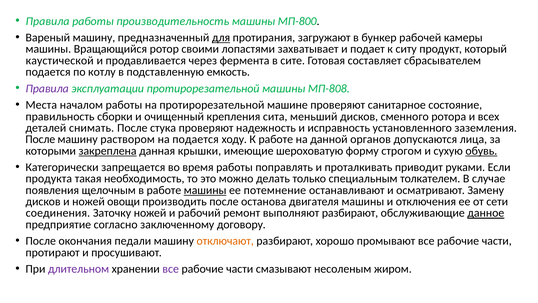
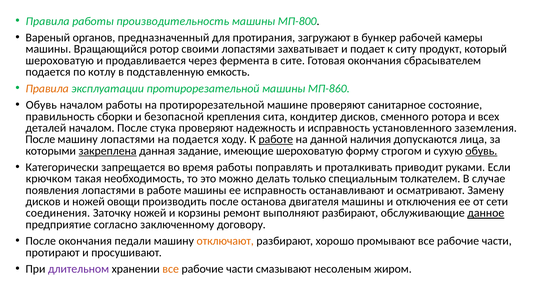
Вареный машину: машину -> органов
для underline: present -> none
каустической at (60, 60): каустической -> шероховатую
Готовая составляет: составляет -> окончания
Правила at (47, 88) colour: purple -> orange
МП-808: МП-808 -> МП-860
Места at (41, 105): Места -> Обувь
очищенный: очищенный -> безопасной
меньший: меньший -> кондитер
деталей снимать: снимать -> началом
машину раствором: раствором -> лопастями
работе at (276, 139) underline: none -> present
органов: органов -> наличия
крышки: крышки -> задание
продукта: продукта -> крючком
появления щелочным: щелочным -> лопастями
машины at (205, 190) underline: present -> none
ее потемнение: потемнение -> исправность
рабочий: рабочий -> корзины
все at (171, 269) colour: purple -> orange
